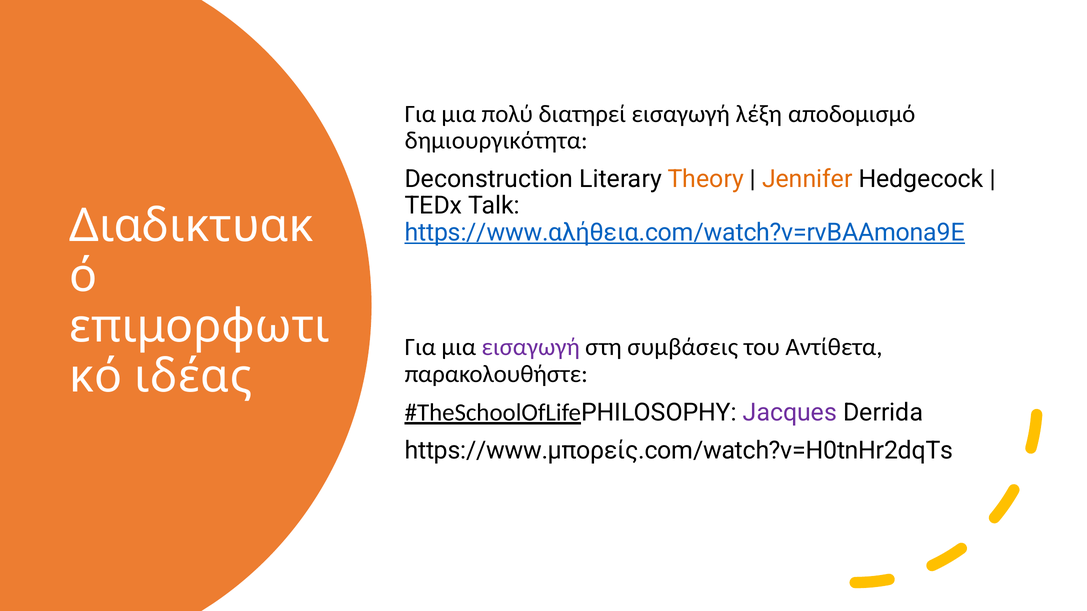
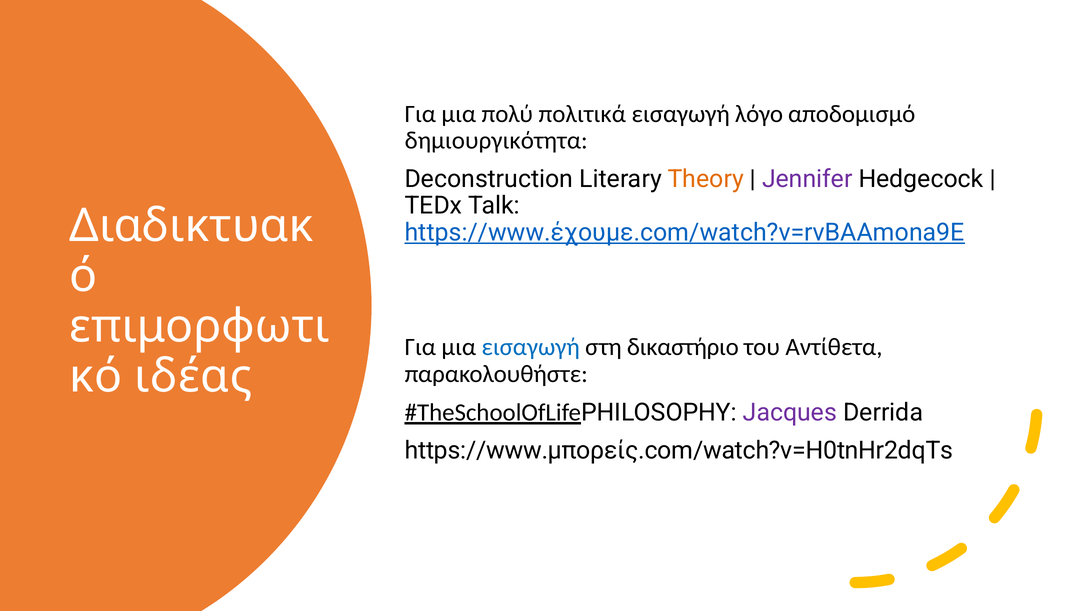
διατηρεί: διατηρεί -> πολιτικά
λέξη: λέξη -> λόγο
Jennifer colour: orange -> purple
https://www.αλήθεια.com/watch?v=rvBAAmona9E: https://www.αλήθεια.com/watch?v=rvBAAmona9E -> https://www.έχουμε.com/watch?v=rvBAAmona9E
εισαγωγή at (531, 347) colour: purple -> blue
συμβάσεις: συμβάσεις -> δικαστήριο
